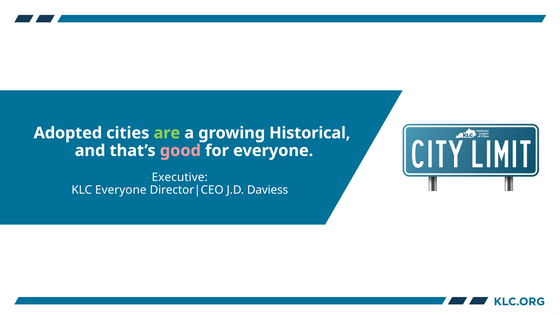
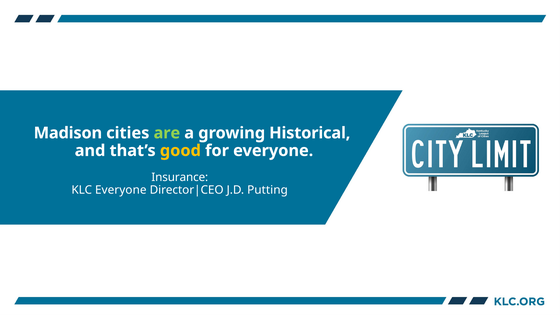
Adopted: Adopted -> Madison
good colour: pink -> yellow
Executive: Executive -> Insurance
Daviess: Daviess -> Putting
